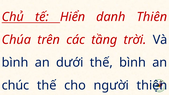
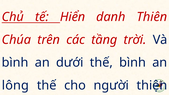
chúc: chúc -> lông
